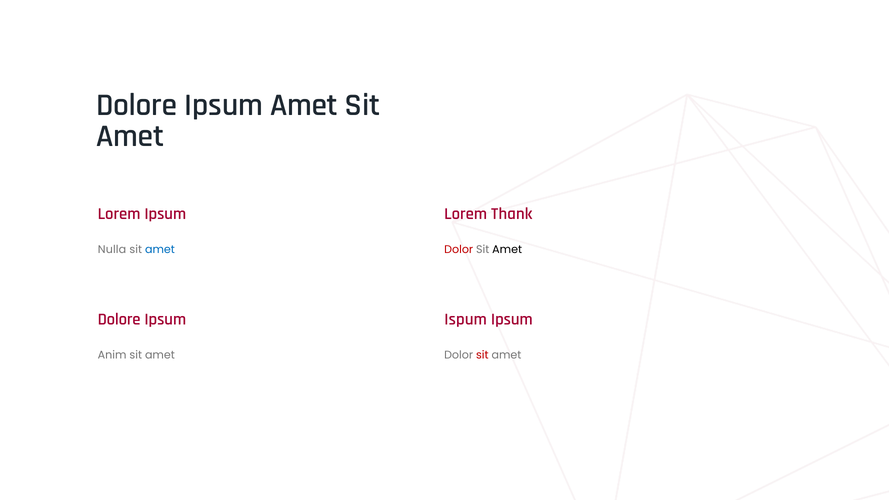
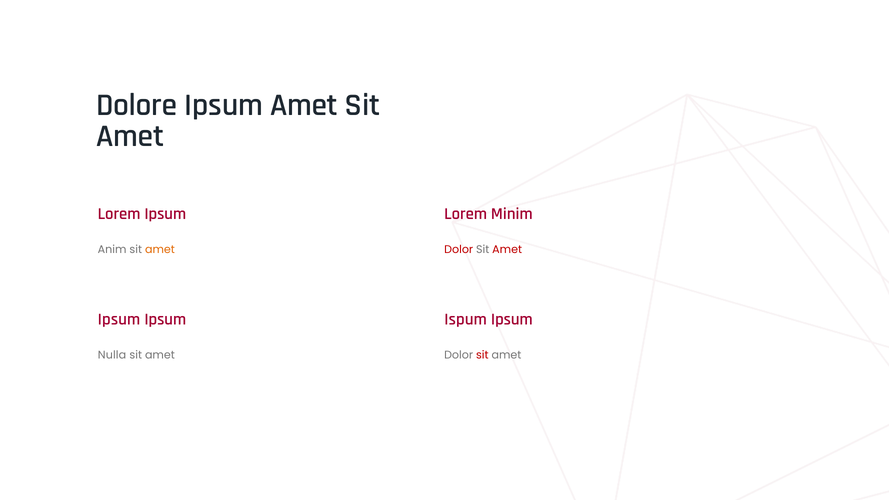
Thank: Thank -> Minim
Nulla: Nulla -> Anim
amet at (160, 249) colour: blue -> orange
Amet at (507, 249) colour: black -> red
Dolore at (119, 319): Dolore -> Ipsum
Anim: Anim -> Nulla
